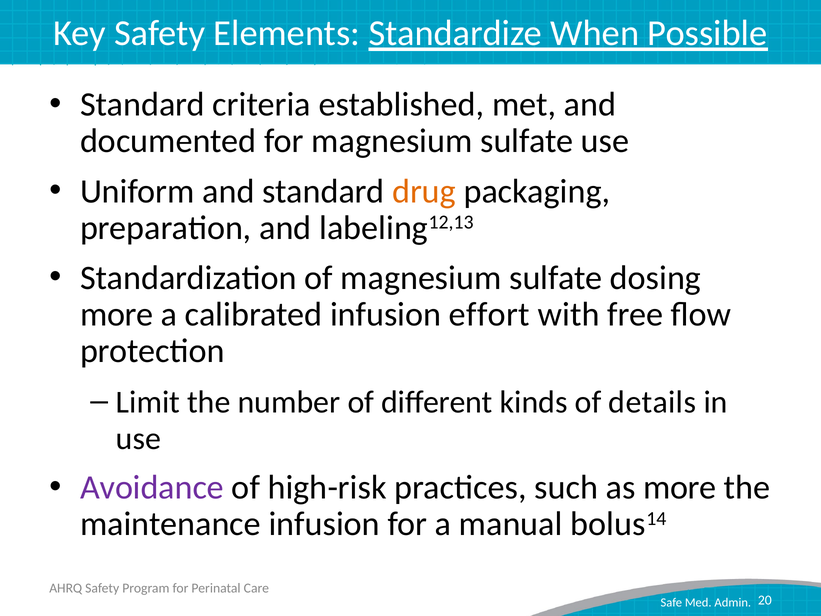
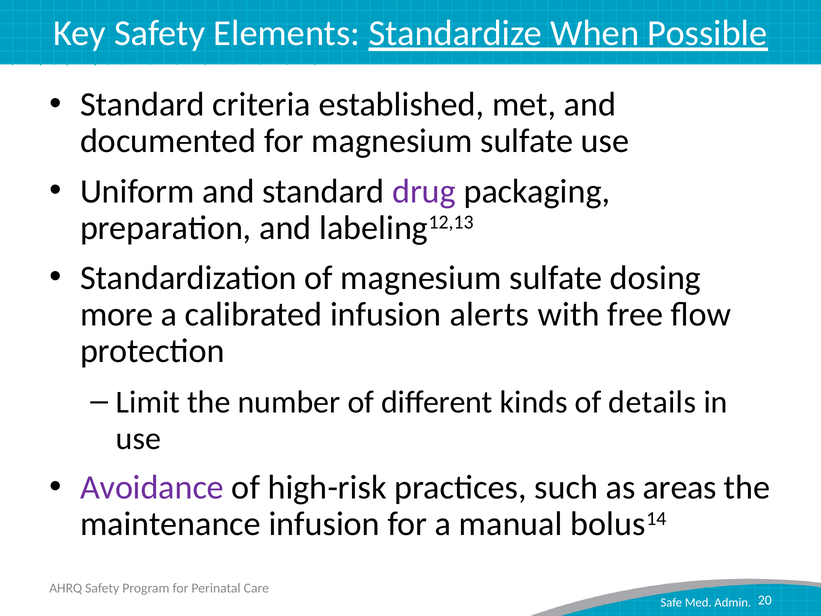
drug colour: orange -> purple
effort: effort -> alerts
as more: more -> areas
